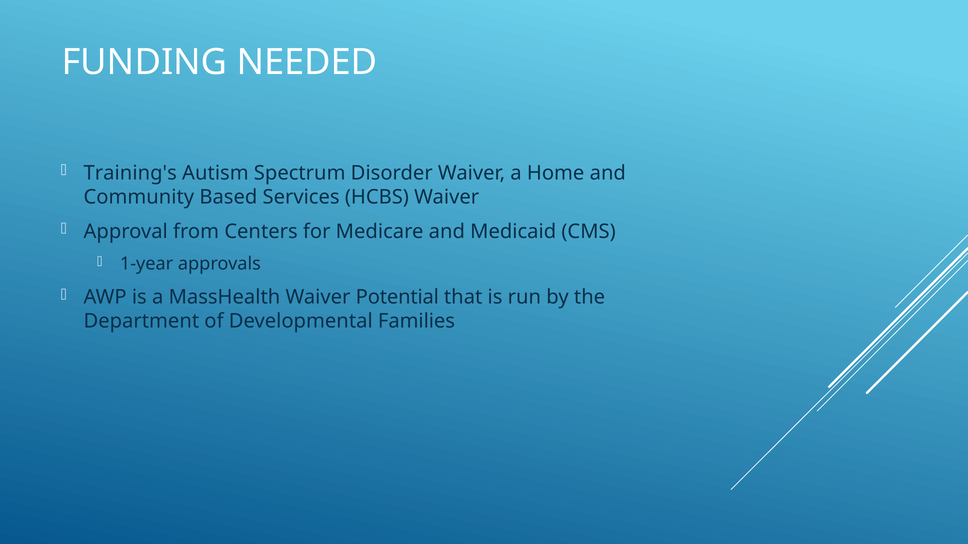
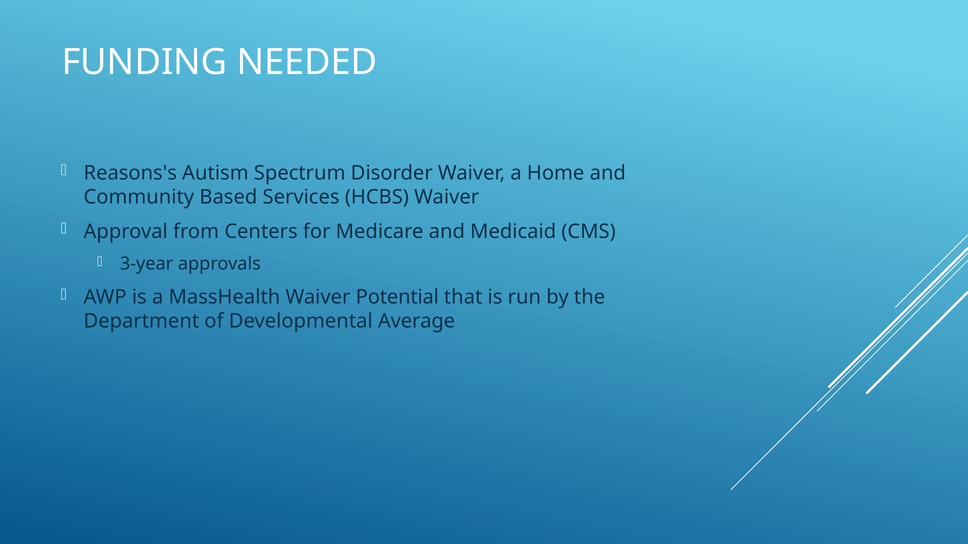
Training's: Training's -> Reasons's
1-year: 1-year -> 3-year
Families: Families -> Average
